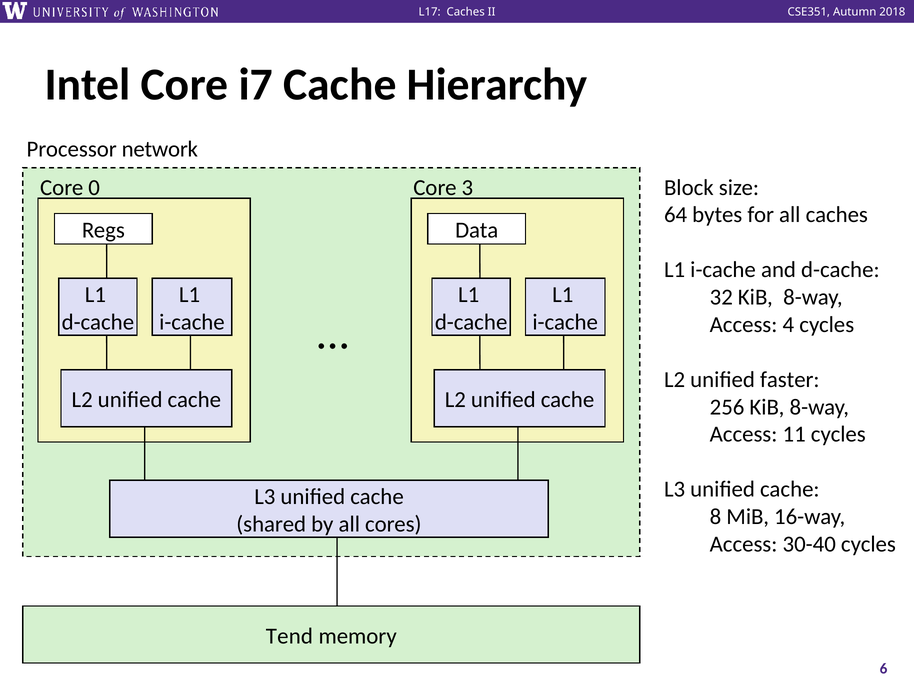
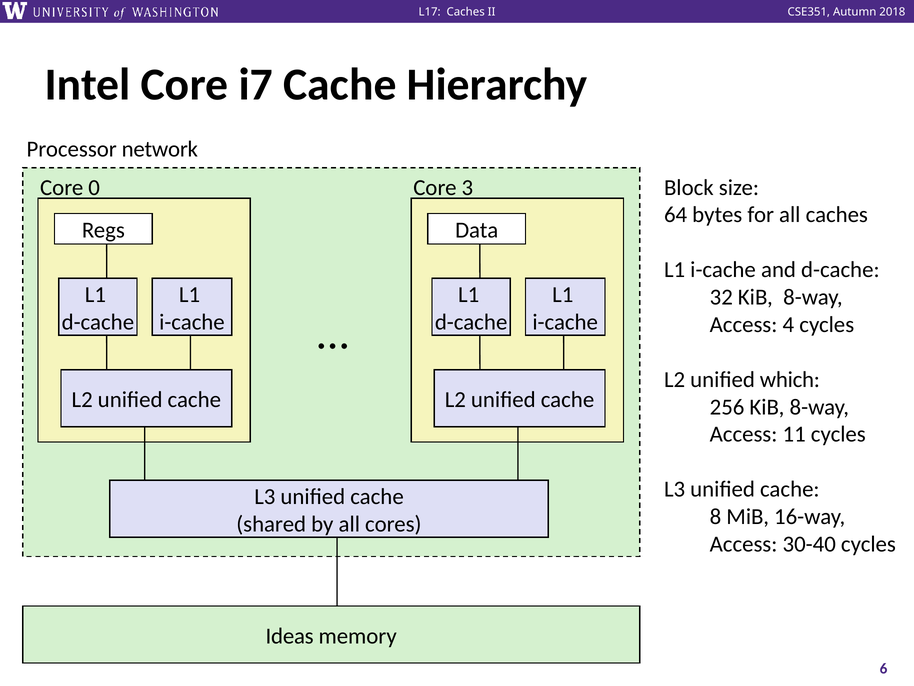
faster: faster -> which
Tend: Tend -> Ideas
